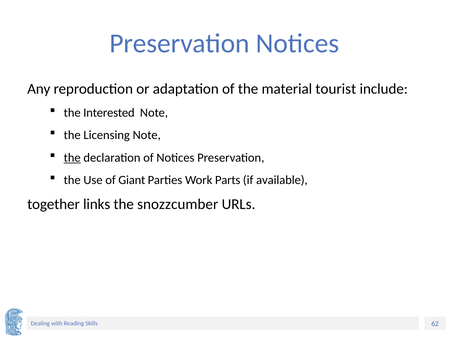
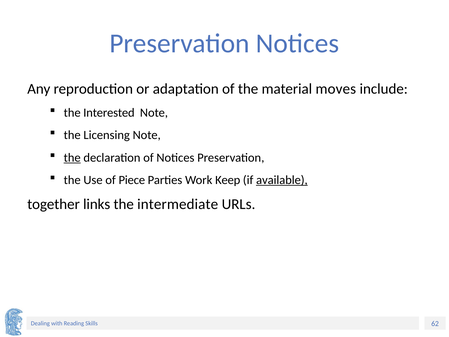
tourist: tourist -> moves
Giant: Giant -> Piece
Parts: Parts -> Keep
available underline: none -> present
snozzcumber: snozzcumber -> intermediate
